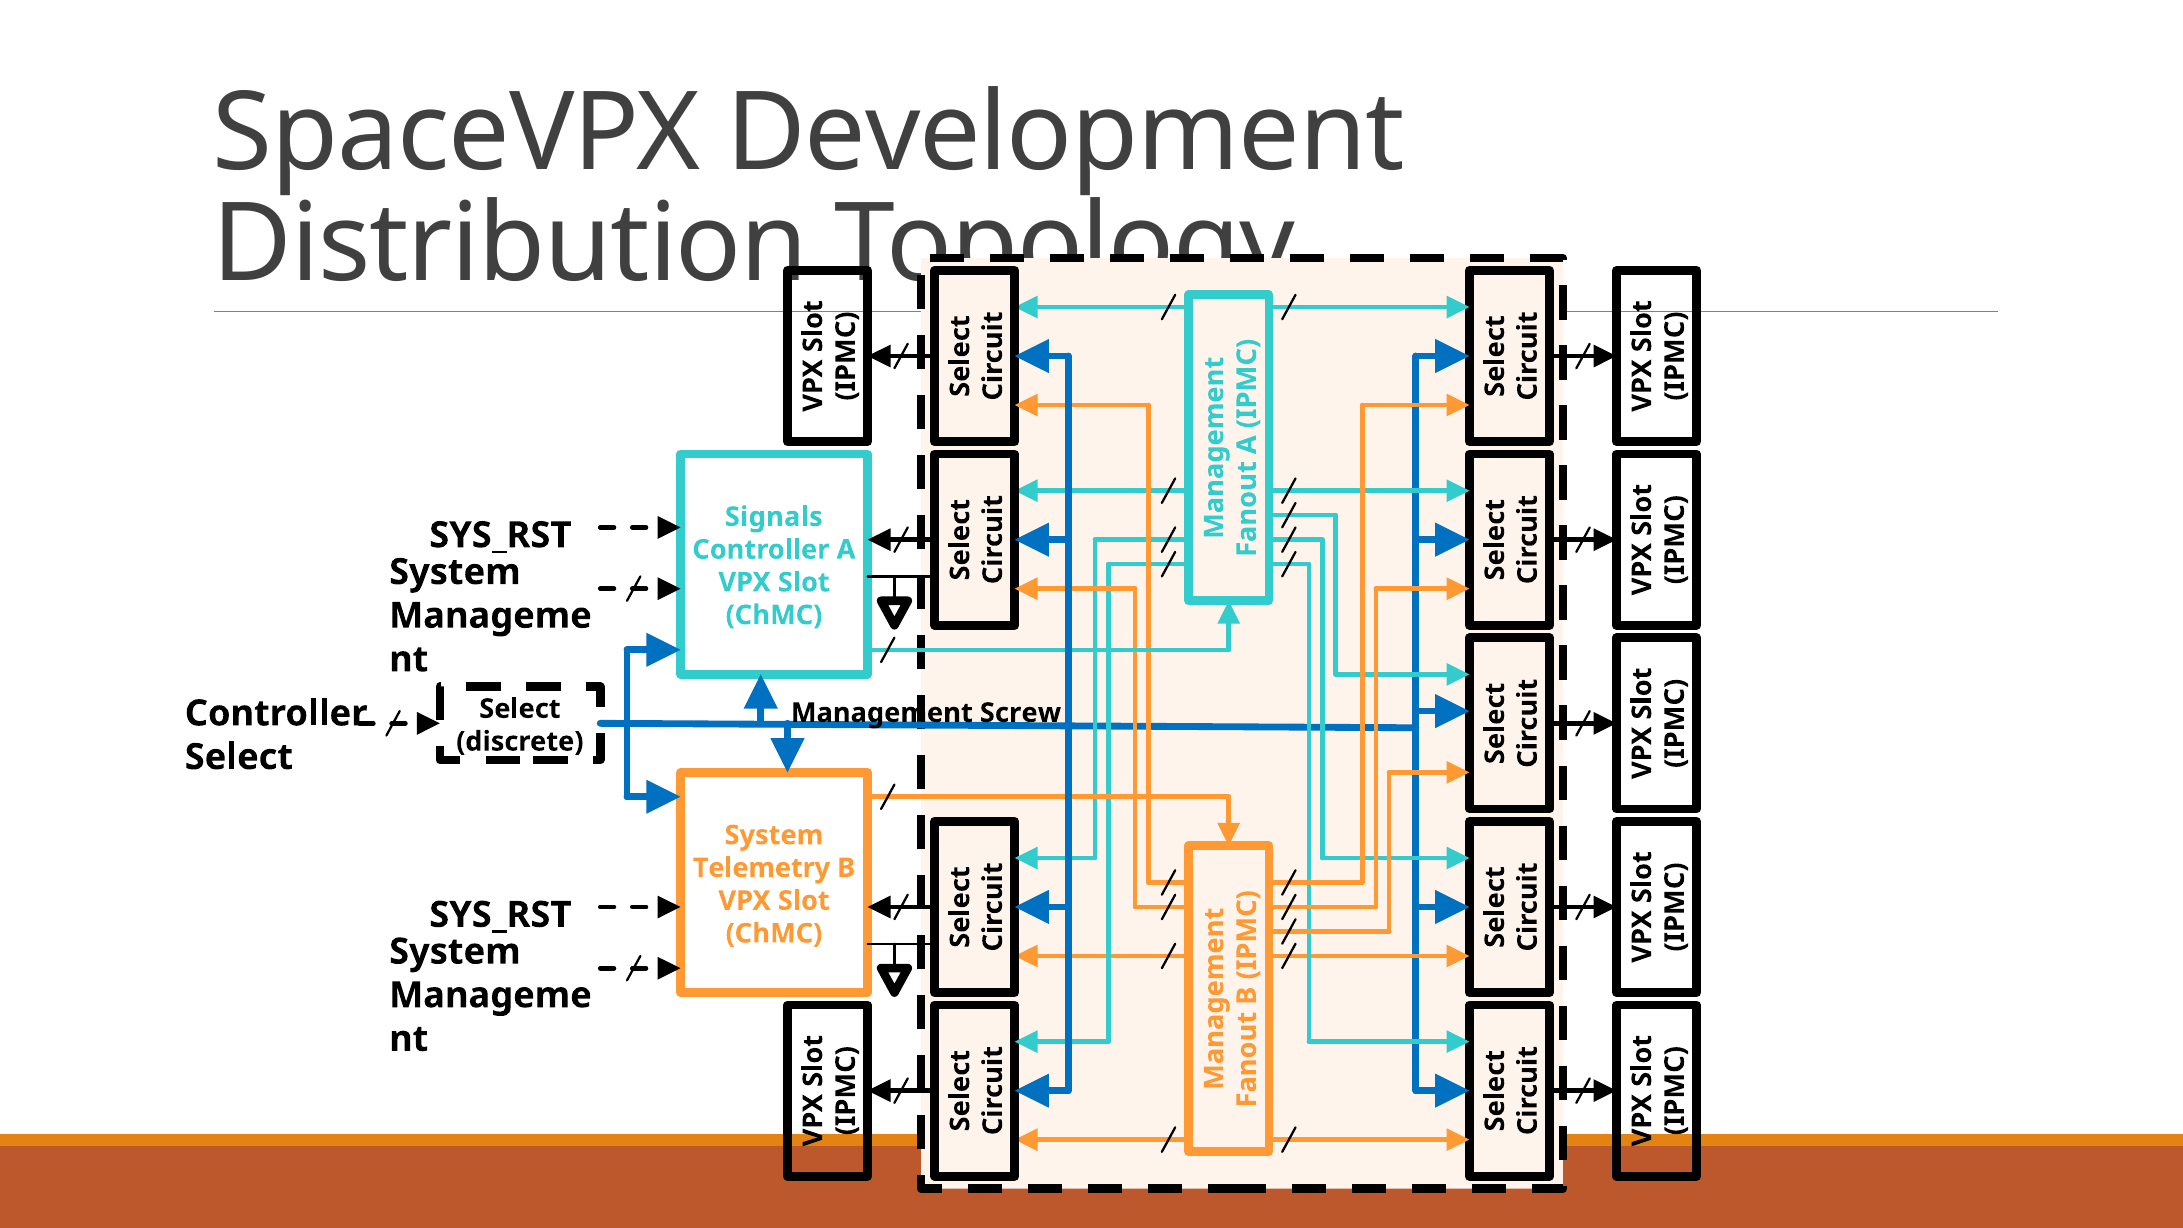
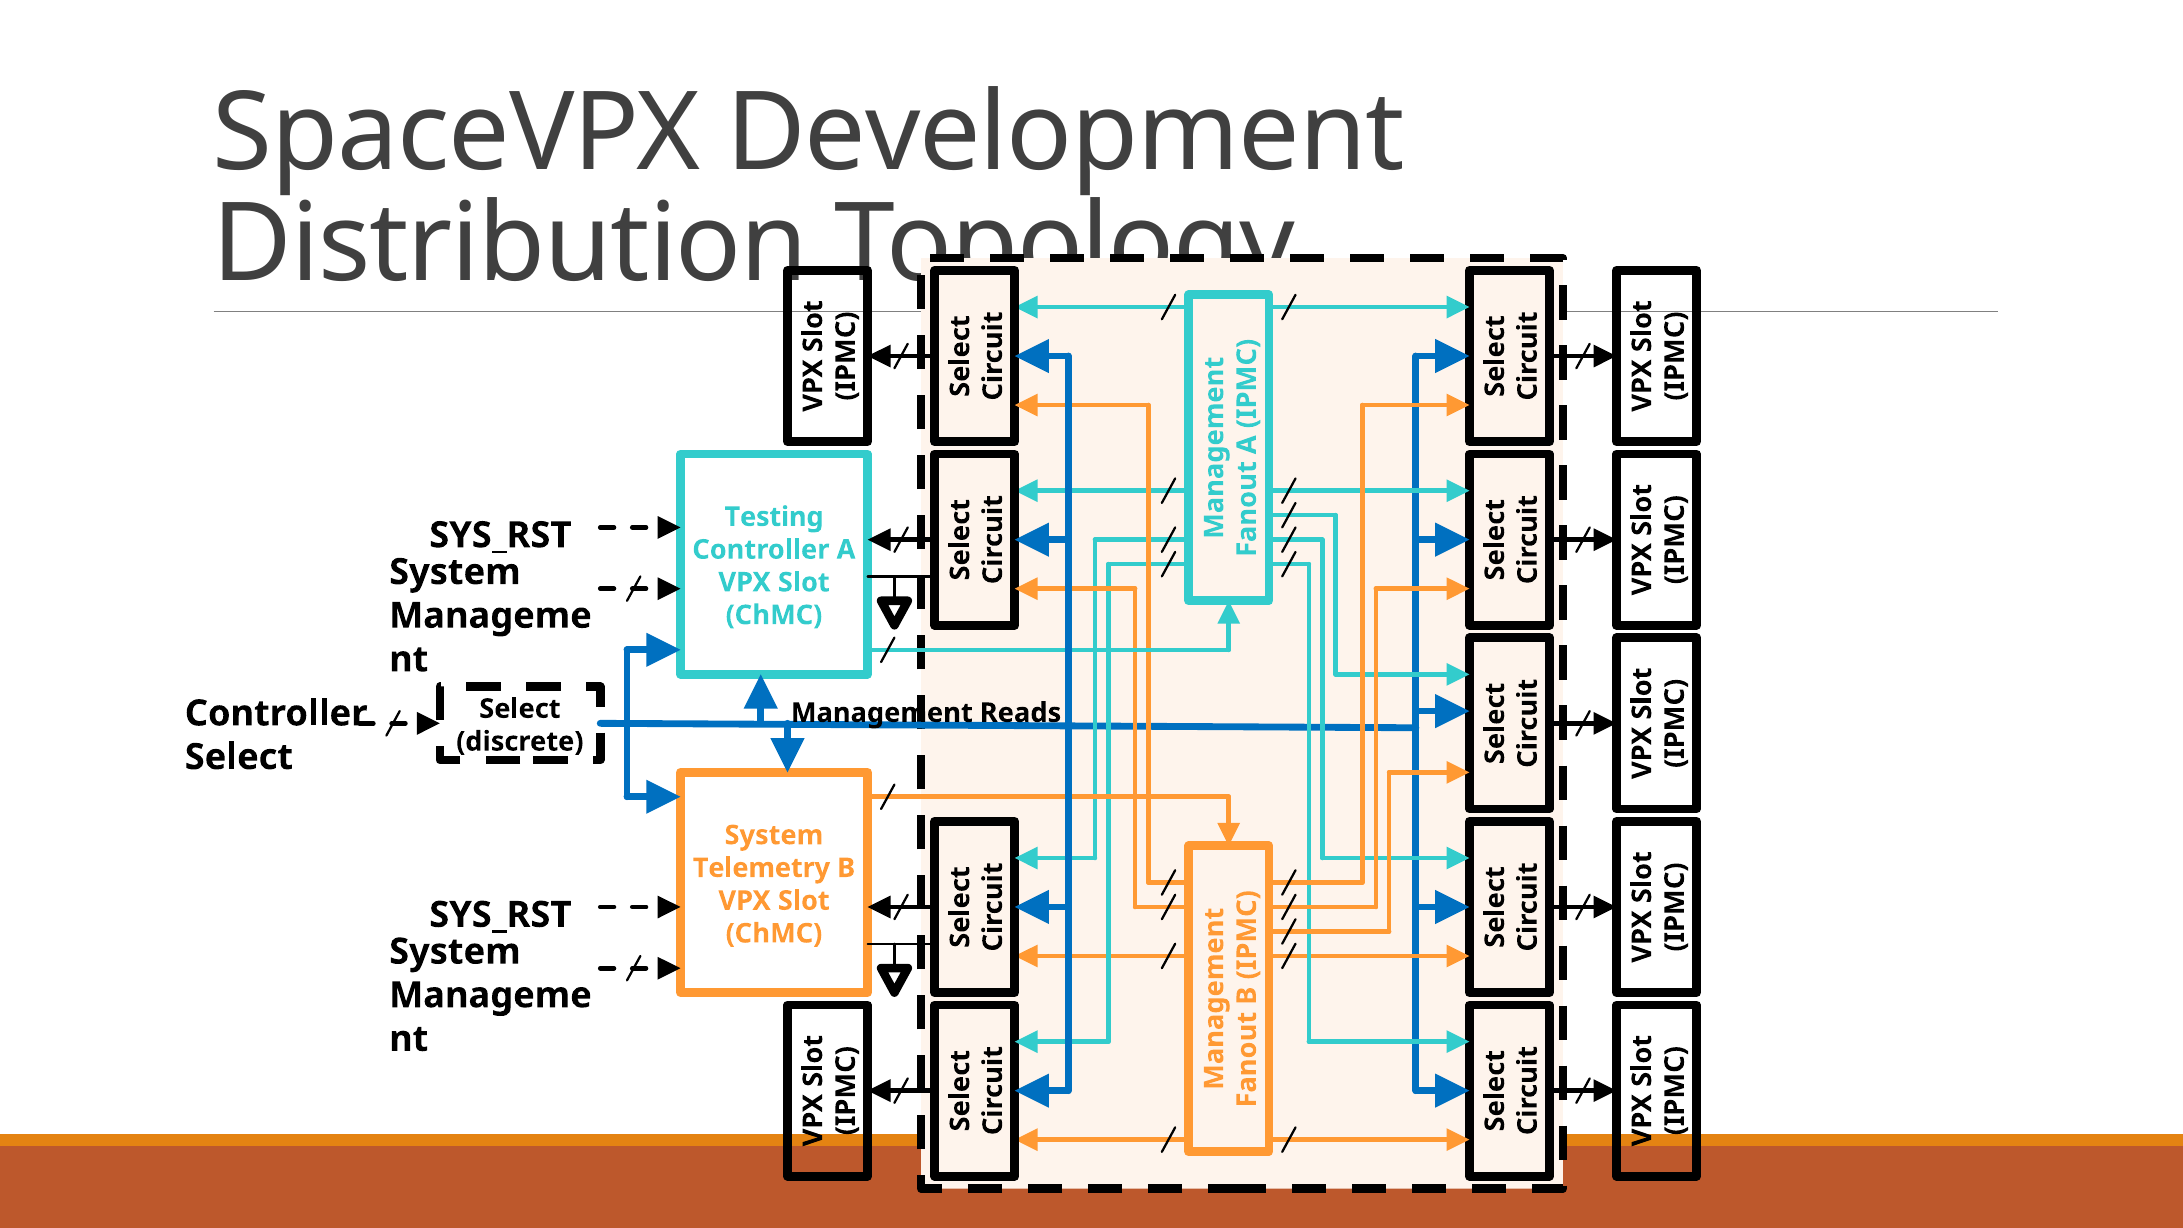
Signals: Signals -> Testing
Screw: Screw -> Reads
